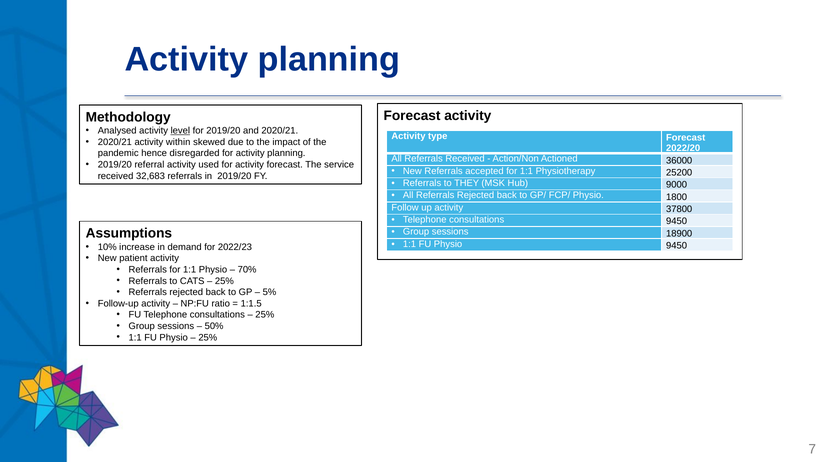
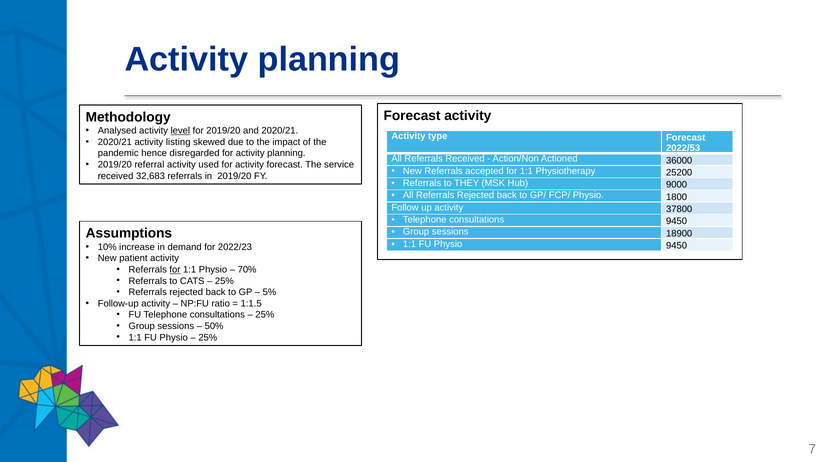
within: within -> listing
2022/20: 2022/20 -> 2022/53
for at (175, 270) underline: none -> present
